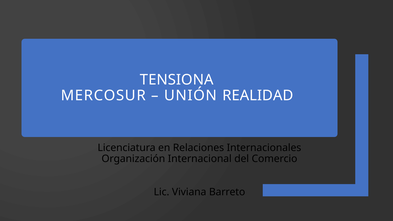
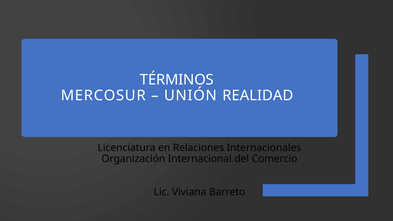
TENSIONA: TENSIONA -> TÉRMINOS
